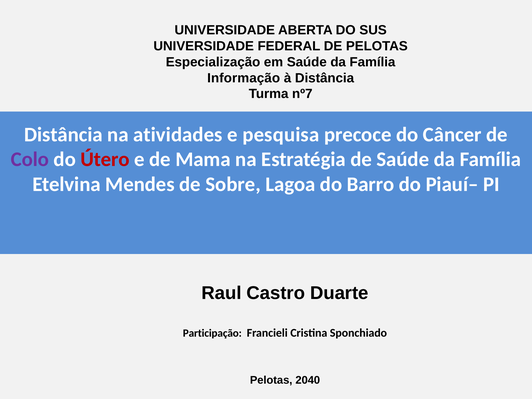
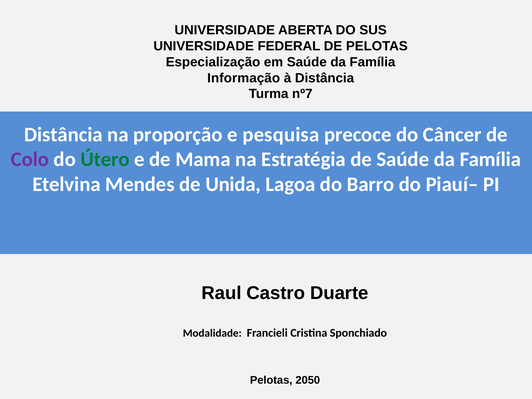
atividades: atividades -> proporção
Útero colour: red -> green
Sobre: Sobre -> Unida
Participação: Participação -> Modalidade
2040: 2040 -> 2050
